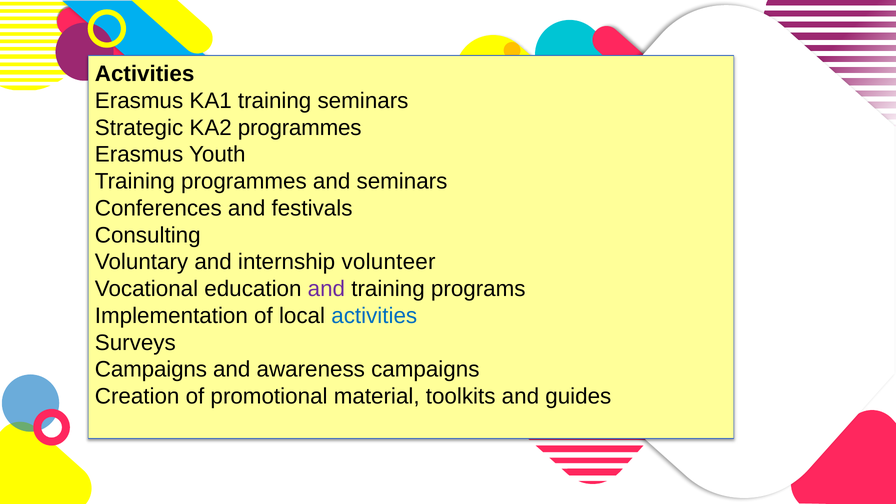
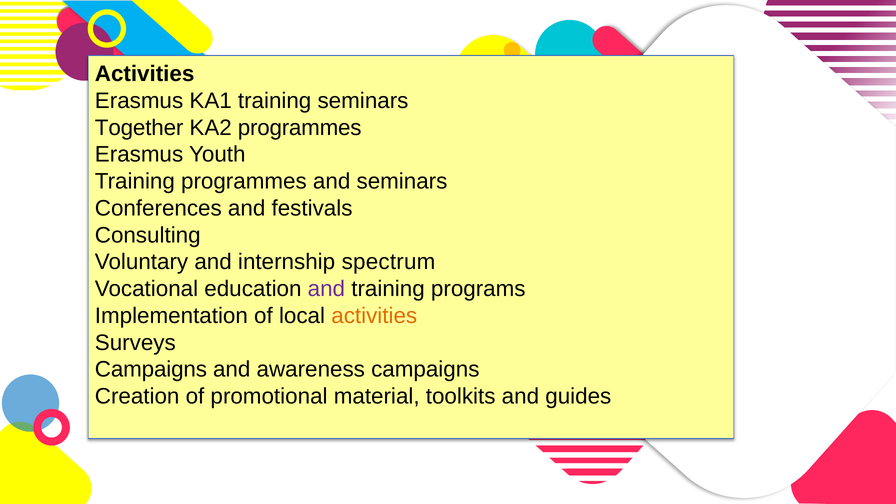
Strategic: Strategic -> Together
volunteer: volunteer -> spectrum
activities at (374, 316) colour: blue -> orange
